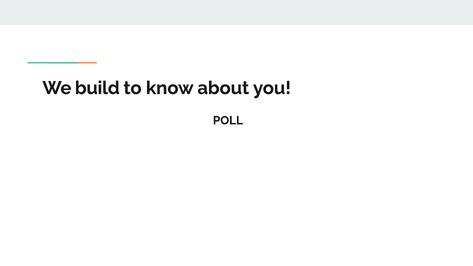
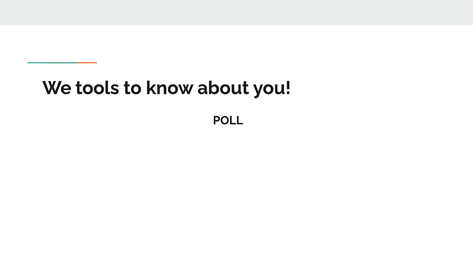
build: build -> tools
